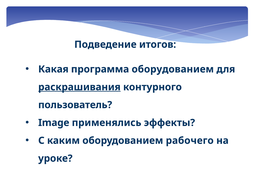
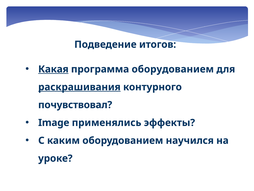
Какая underline: none -> present
пользователь: пользователь -> почувствовал
рабочего: рабочего -> научился
